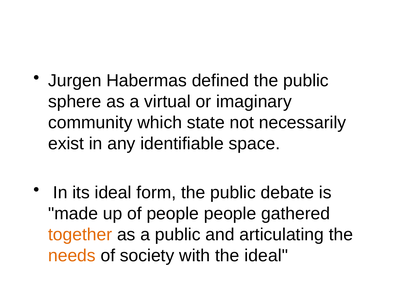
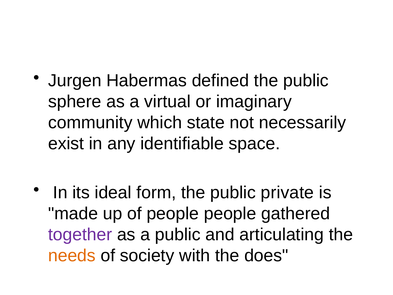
debate: debate -> private
together colour: orange -> purple
the ideal: ideal -> does
